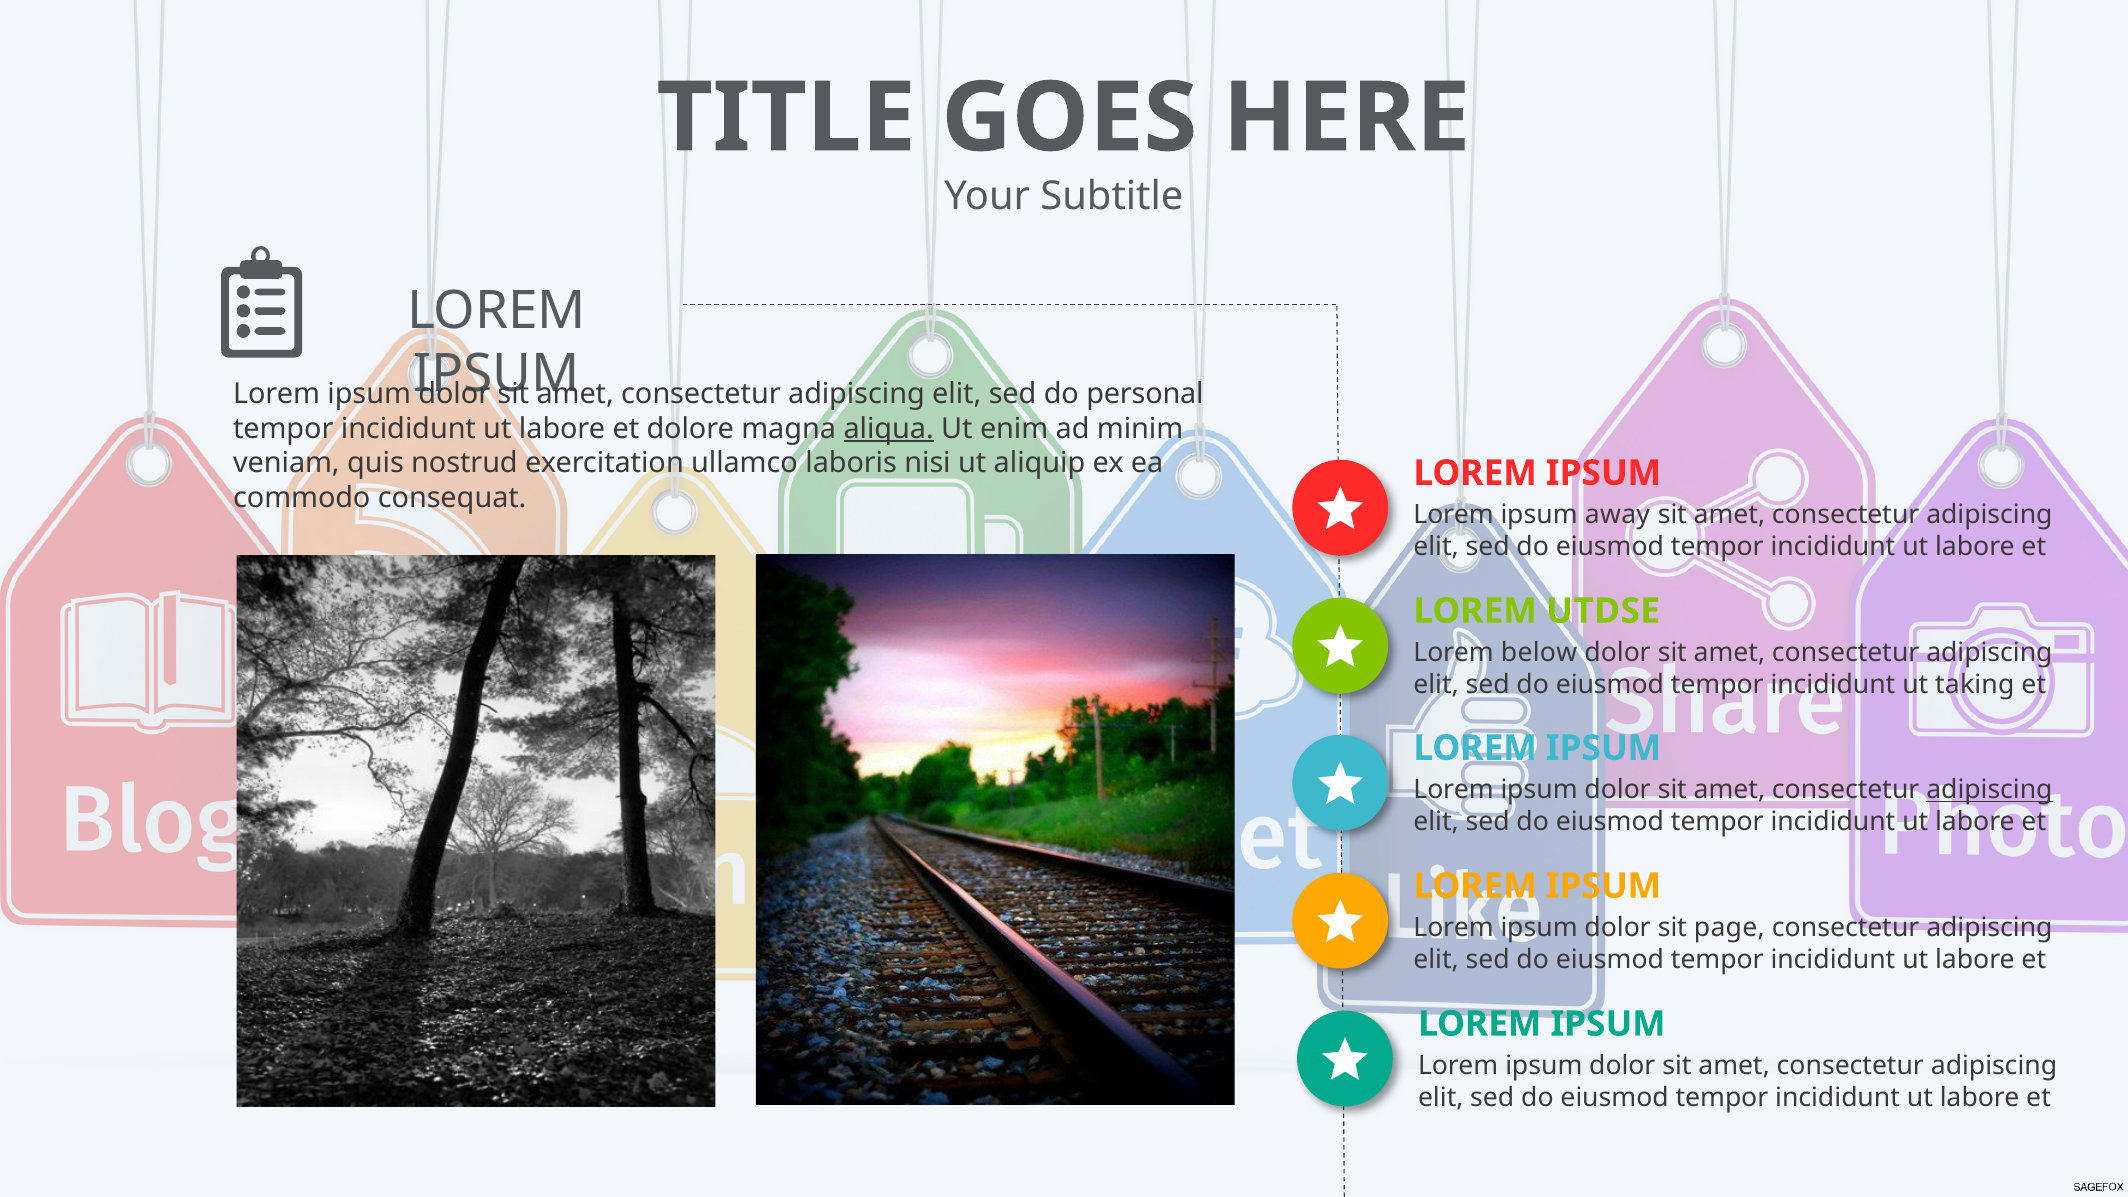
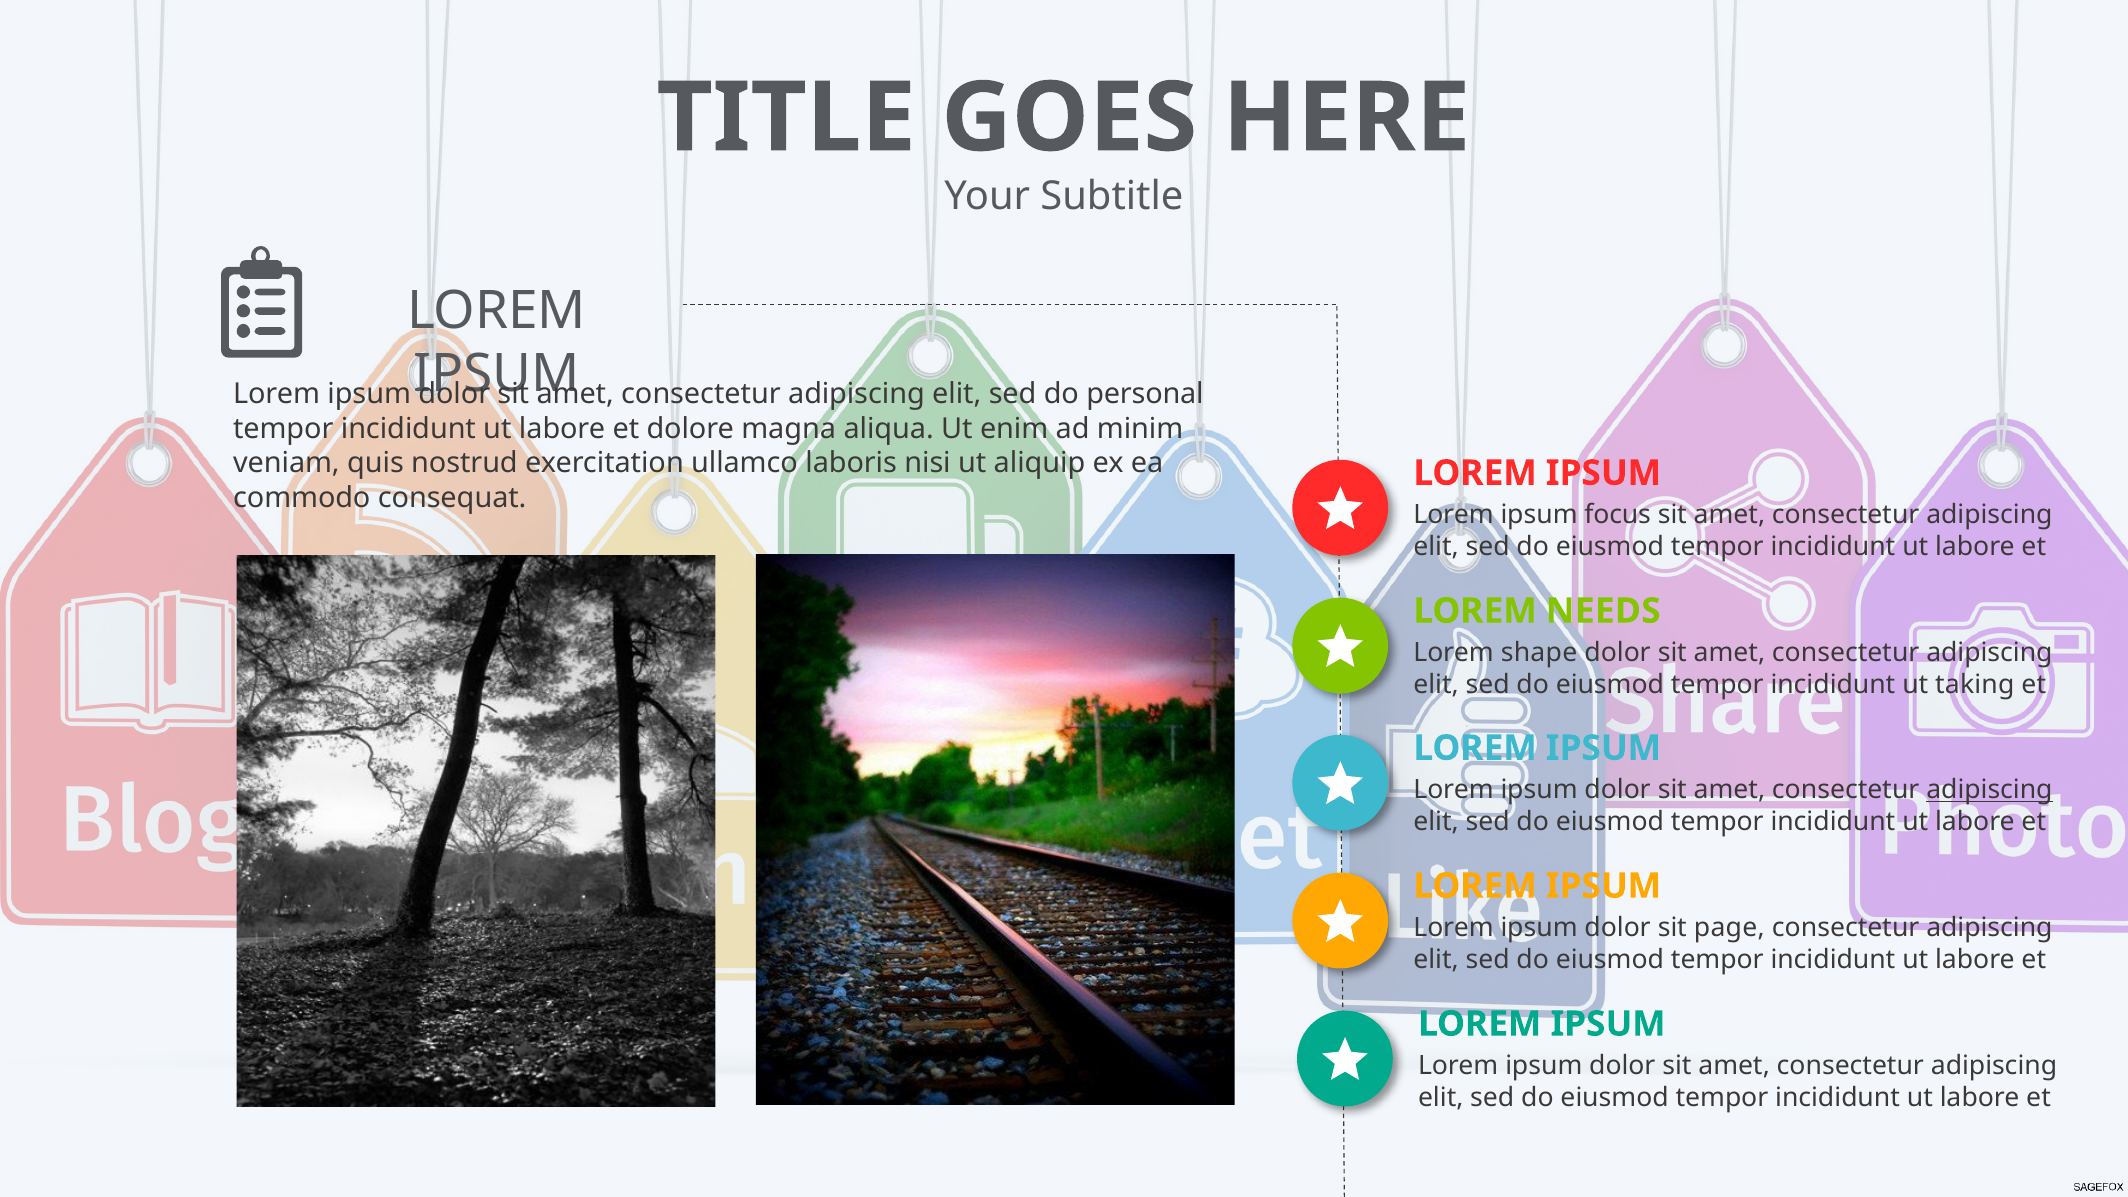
aliqua underline: present -> none
away: away -> focus
UTDSE: UTDSE -> NEEDS
below: below -> shape
